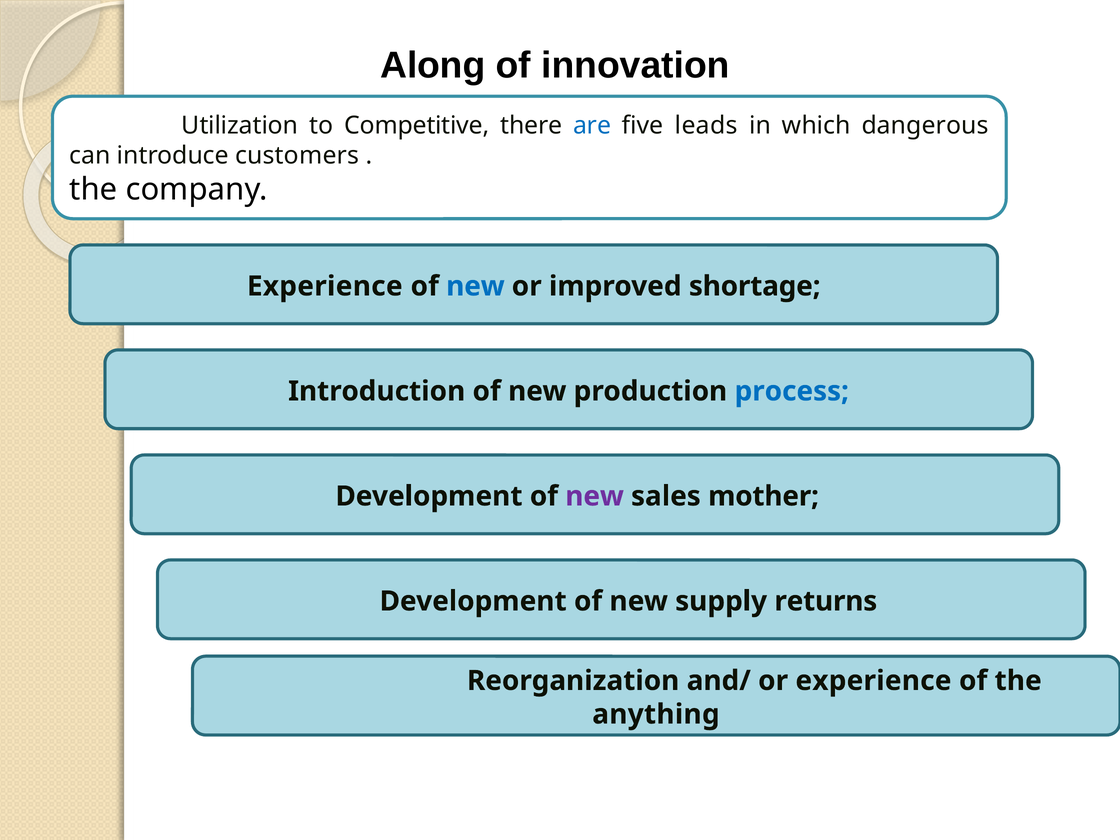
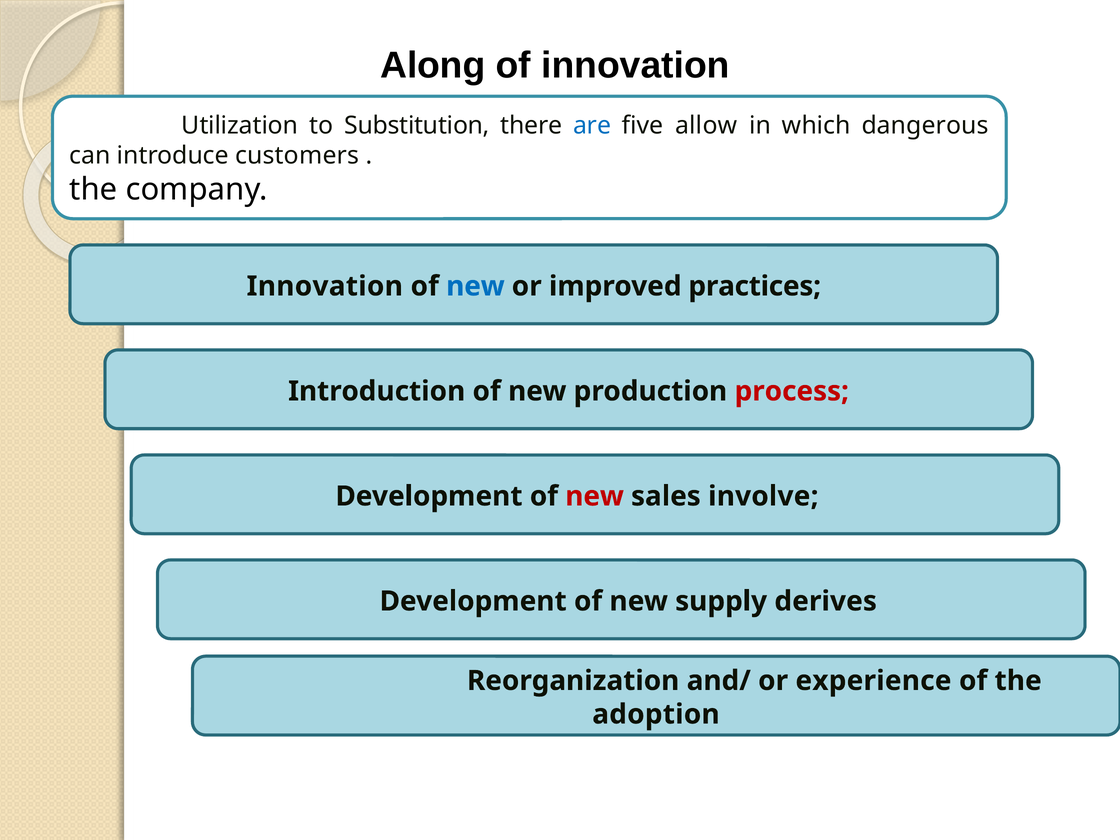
Competitive: Competitive -> Substitution
leads: leads -> allow
Experience at (325, 286): Experience -> Innovation
shortage: shortage -> practices
process colour: blue -> red
new at (595, 496) colour: purple -> red
mother: mother -> involve
returns: returns -> derives
anything: anything -> adoption
